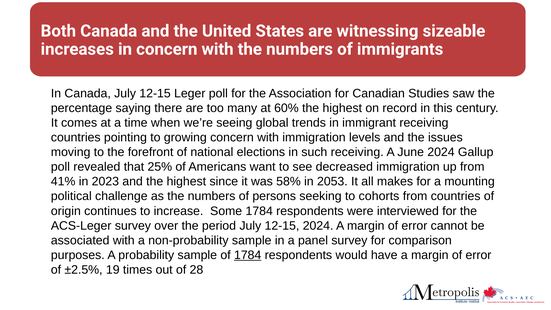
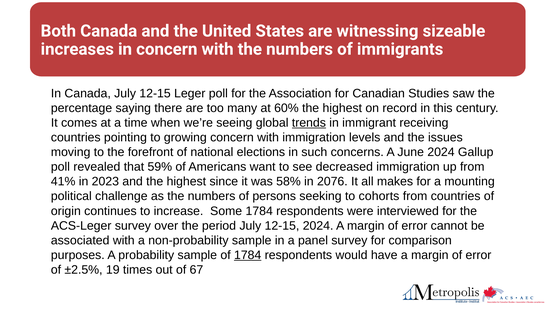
trends underline: none -> present
such receiving: receiving -> concerns
25%: 25% -> 59%
2053: 2053 -> 2076
28: 28 -> 67
